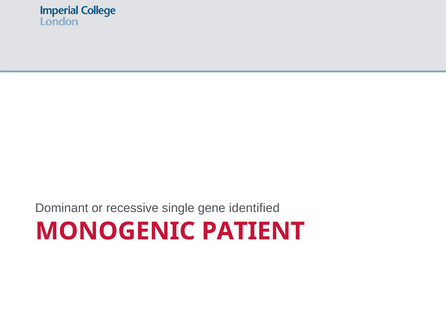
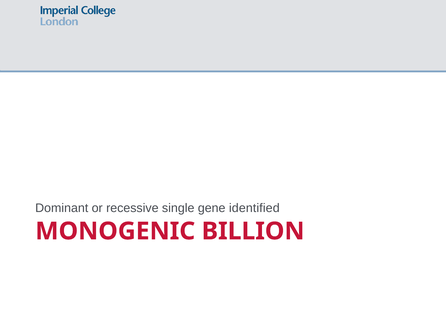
PATIENT: PATIENT -> BILLION
